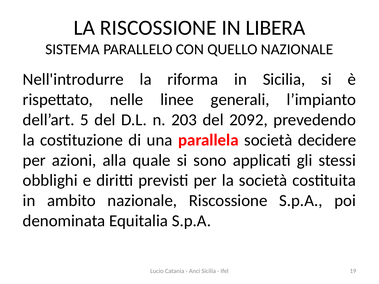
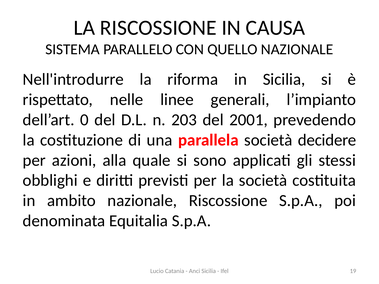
LIBERA: LIBERA -> CAUSA
5: 5 -> 0
2092: 2092 -> 2001
